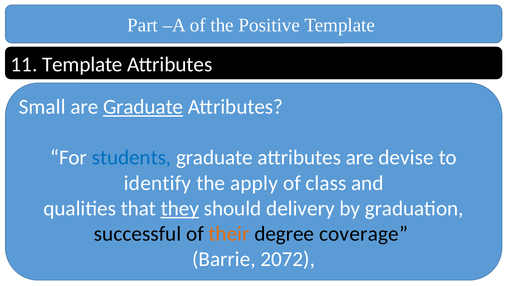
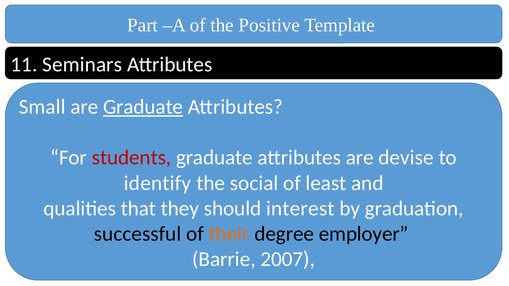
11 Template: Template -> Seminars
students colour: blue -> red
apply: apply -> social
class: class -> least
they underline: present -> none
delivery: delivery -> interest
coverage: coverage -> employer
2072: 2072 -> 2007
